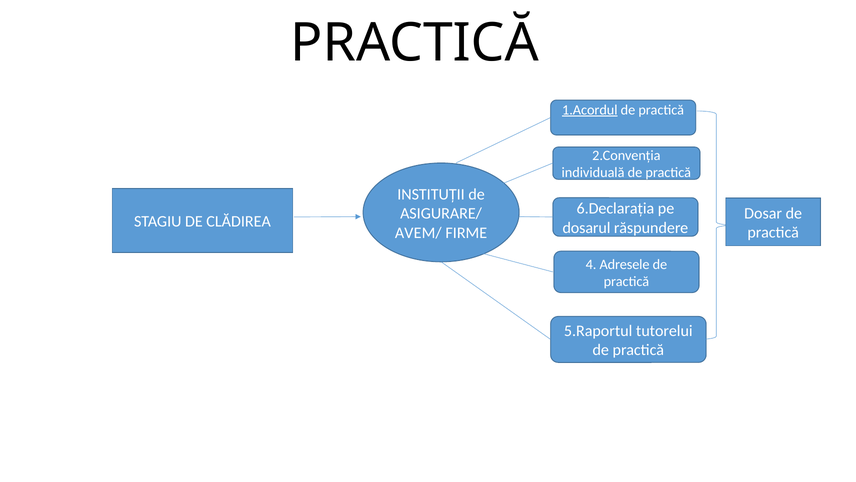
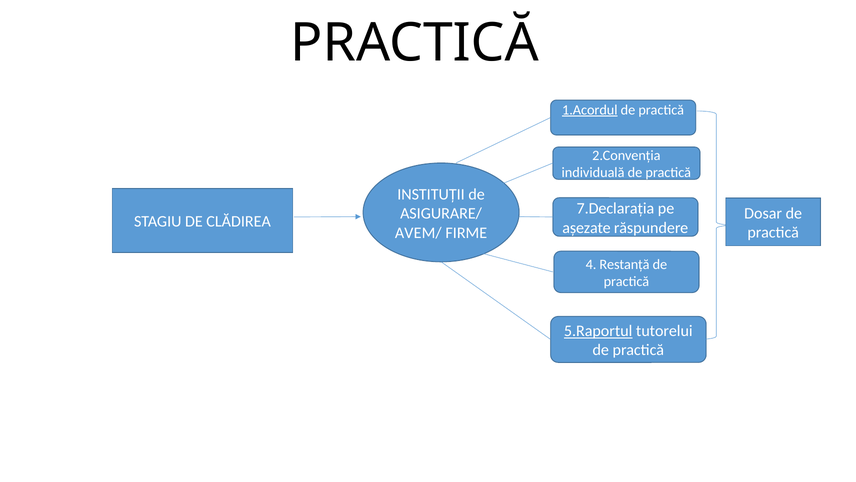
6.Declarația: 6.Declarația -> 7.Declarația
dosarul: dosarul -> așezate
Adresele: Adresele -> Restanță
5.Raportul underline: none -> present
